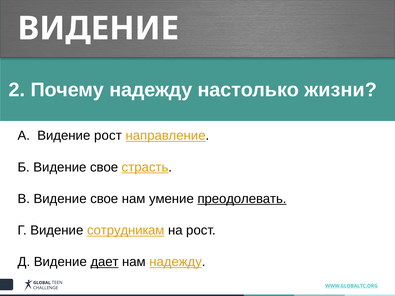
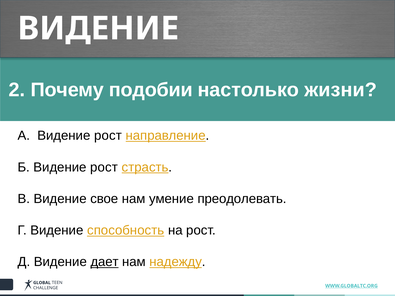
Почему надежду: надежду -> подобии
Б Видение свое: свое -> рост
преодолевать underline: present -> none
сотрудникам: сотрудникам -> способность
